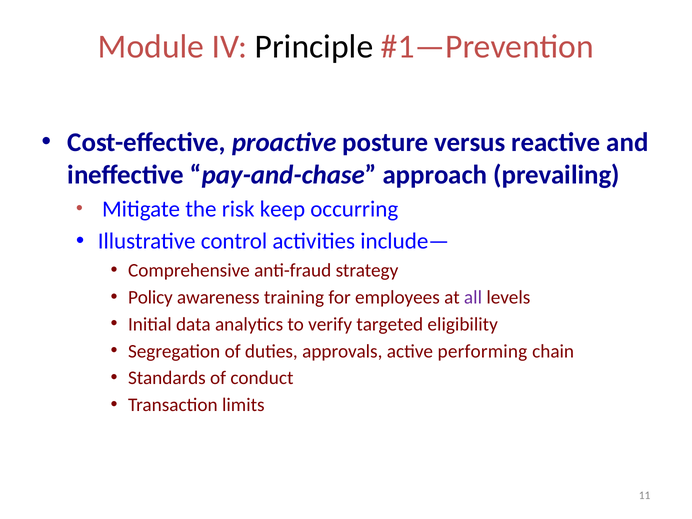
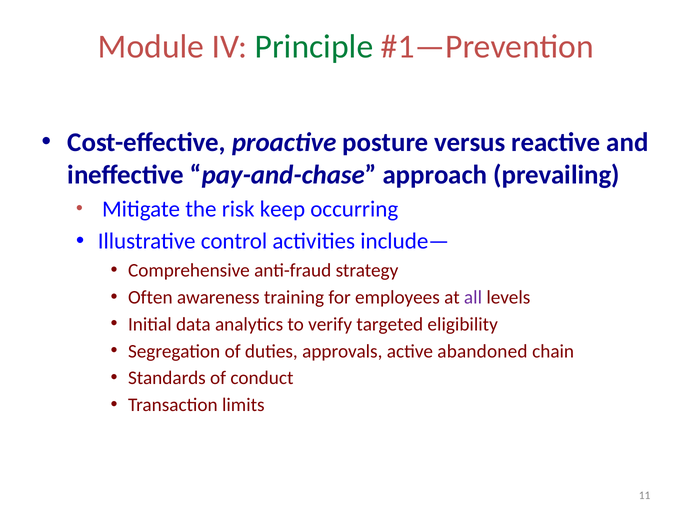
Principle colour: black -> green
Policy: Policy -> Often
performing: performing -> abandoned
